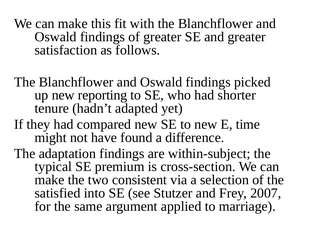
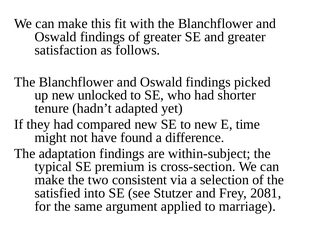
reporting: reporting -> unlocked
2007: 2007 -> 2081
